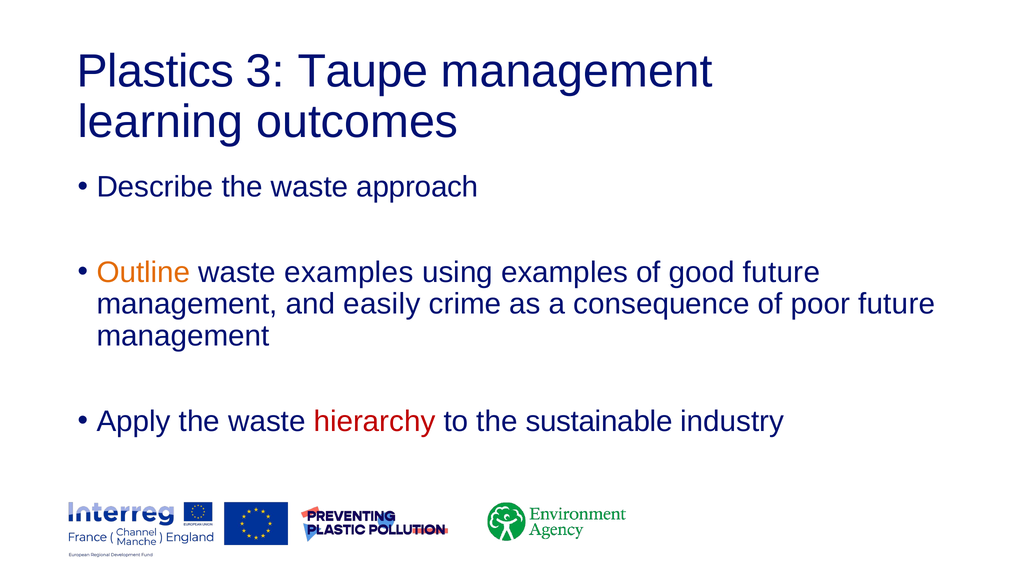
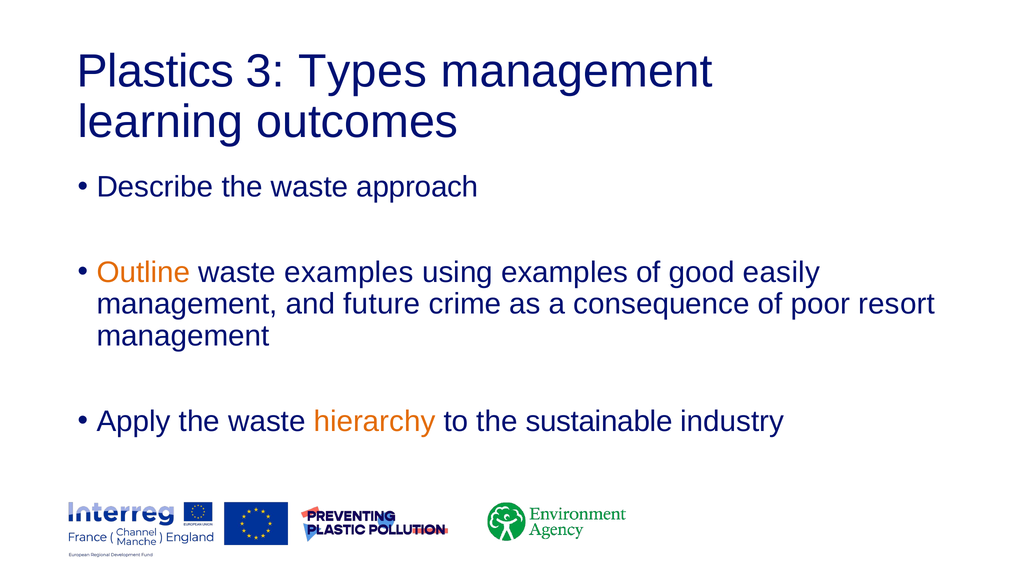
Taupe: Taupe -> Types
good future: future -> easily
easily: easily -> future
poor future: future -> resort
hierarchy colour: red -> orange
